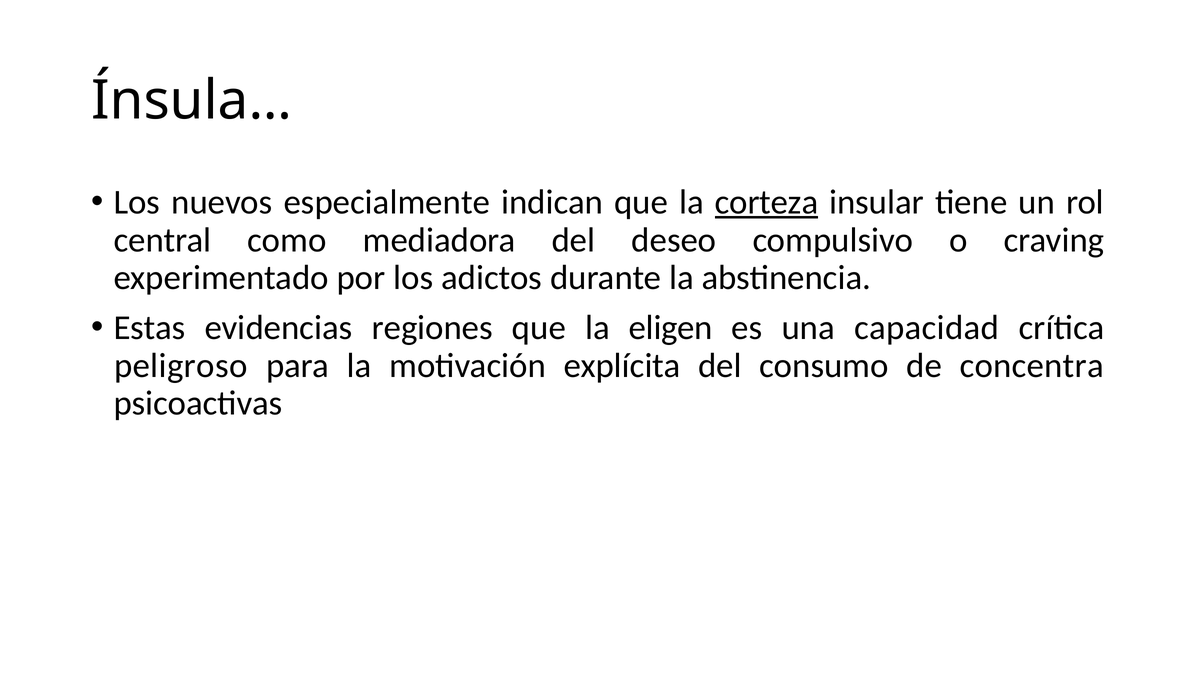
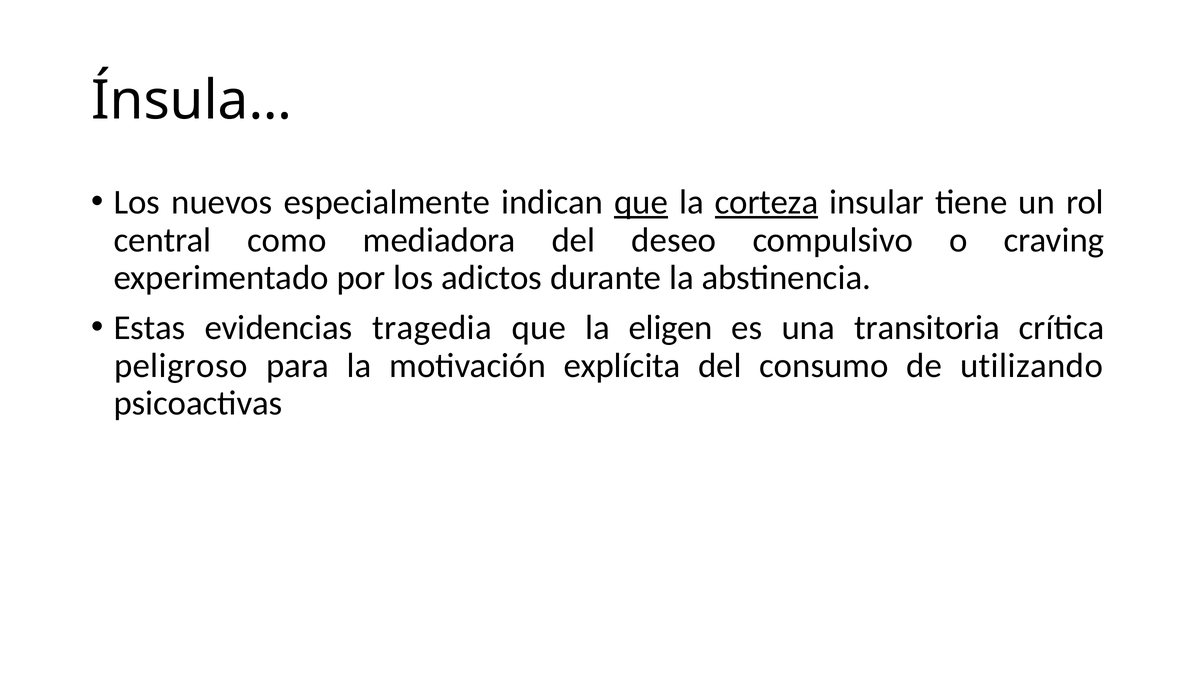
que at (641, 202) underline: none -> present
regiones: regiones -> tragedia
capacidad: capacidad -> transitoria
concentra: concentra -> utilizando
